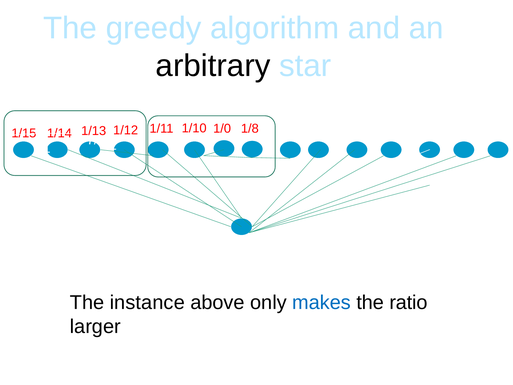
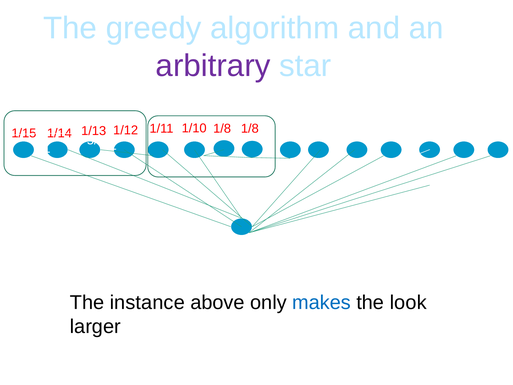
arbitrary colour: black -> purple
1/10 1/0: 1/0 -> 1/8
7/15: 7/15 -> 5/15
ratio: ratio -> look
